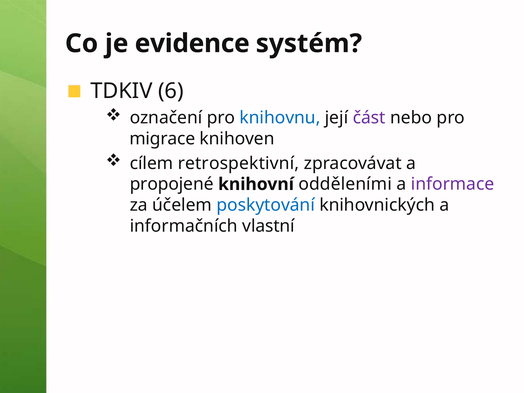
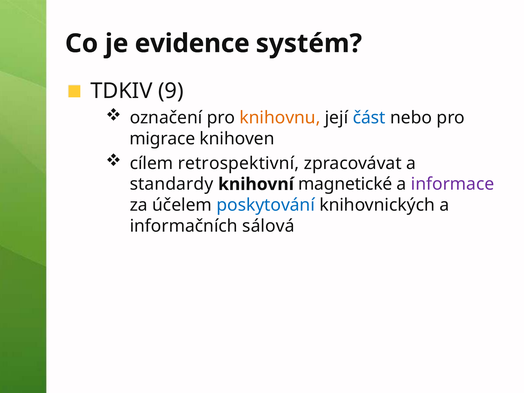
6: 6 -> 9
knihovnu colour: blue -> orange
část colour: purple -> blue
propojené: propojené -> standardy
odděleními: odděleními -> magnetické
vlastní: vlastní -> sálová
